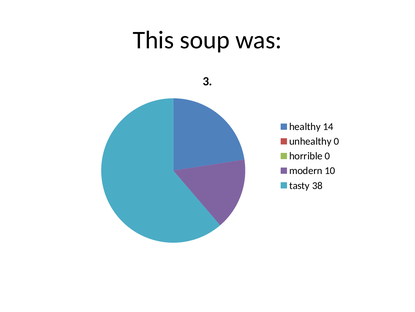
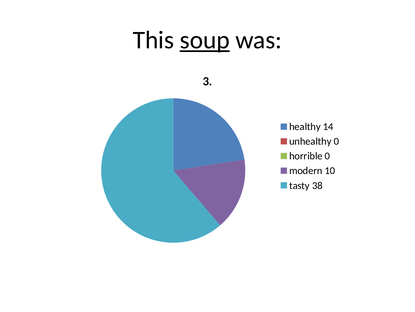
soup underline: none -> present
